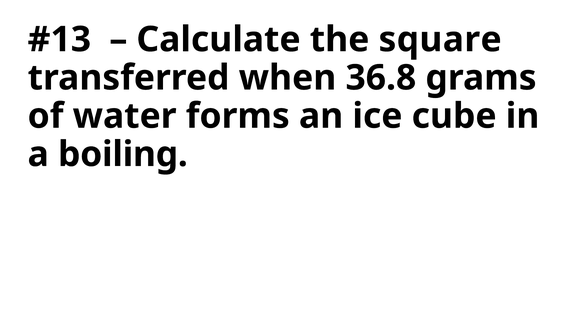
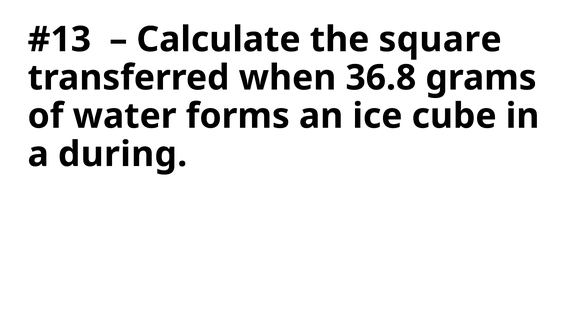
boiling: boiling -> during
